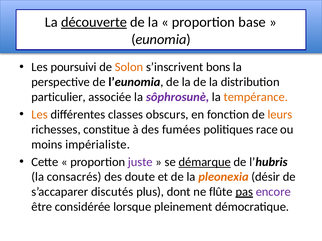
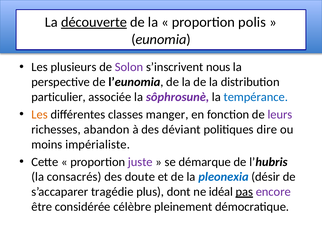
base: base -> polis
poursuivi: poursuivi -> plusieurs
Solon colour: orange -> purple
bons: bons -> nous
tempérance colour: orange -> blue
obscurs: obscurs -> manger
leurs colour: orange -> purple
constitue: constitue -> abandon
fumées: fumées -> déviant
race: race -> dire
démarque underline: present -> none
pleonexia colour: orange -> blue
discutés: discutés -> tragédie
flûte: flûte -> idéal
lorsque: lorsque -> célèbre
